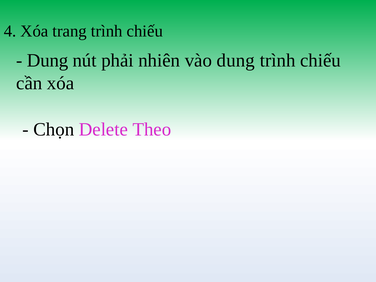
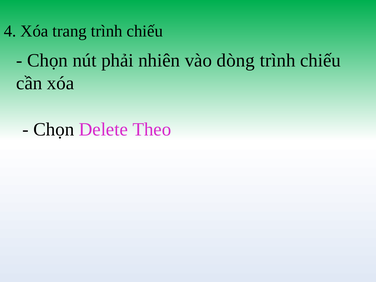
Dung at (48, 61): Dung -> Chọn
vào dung: dung -> dòng
